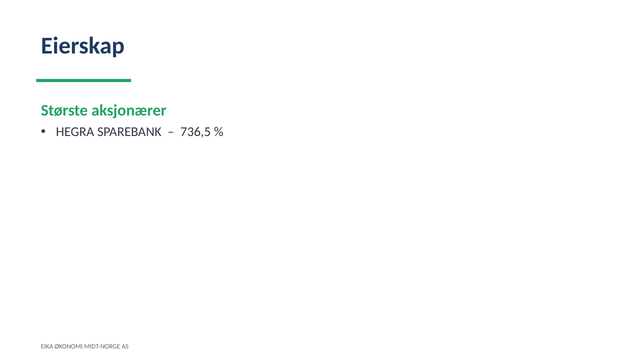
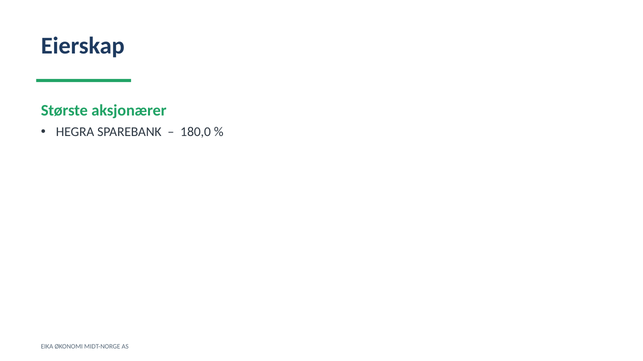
736,5: 736,5 -> 180,0
